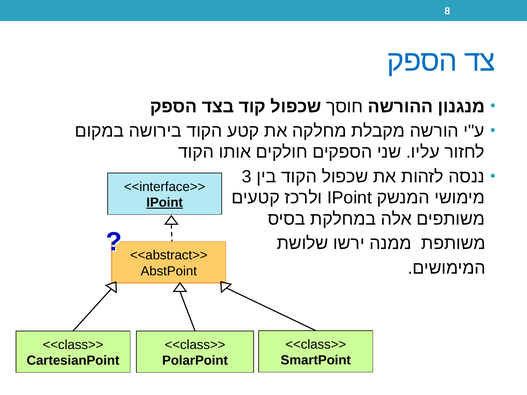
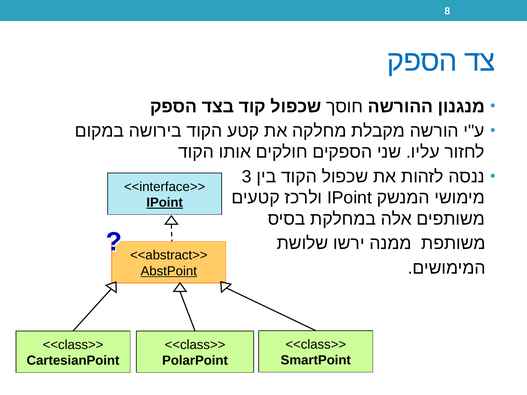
AbstPoint underline: none -> present
